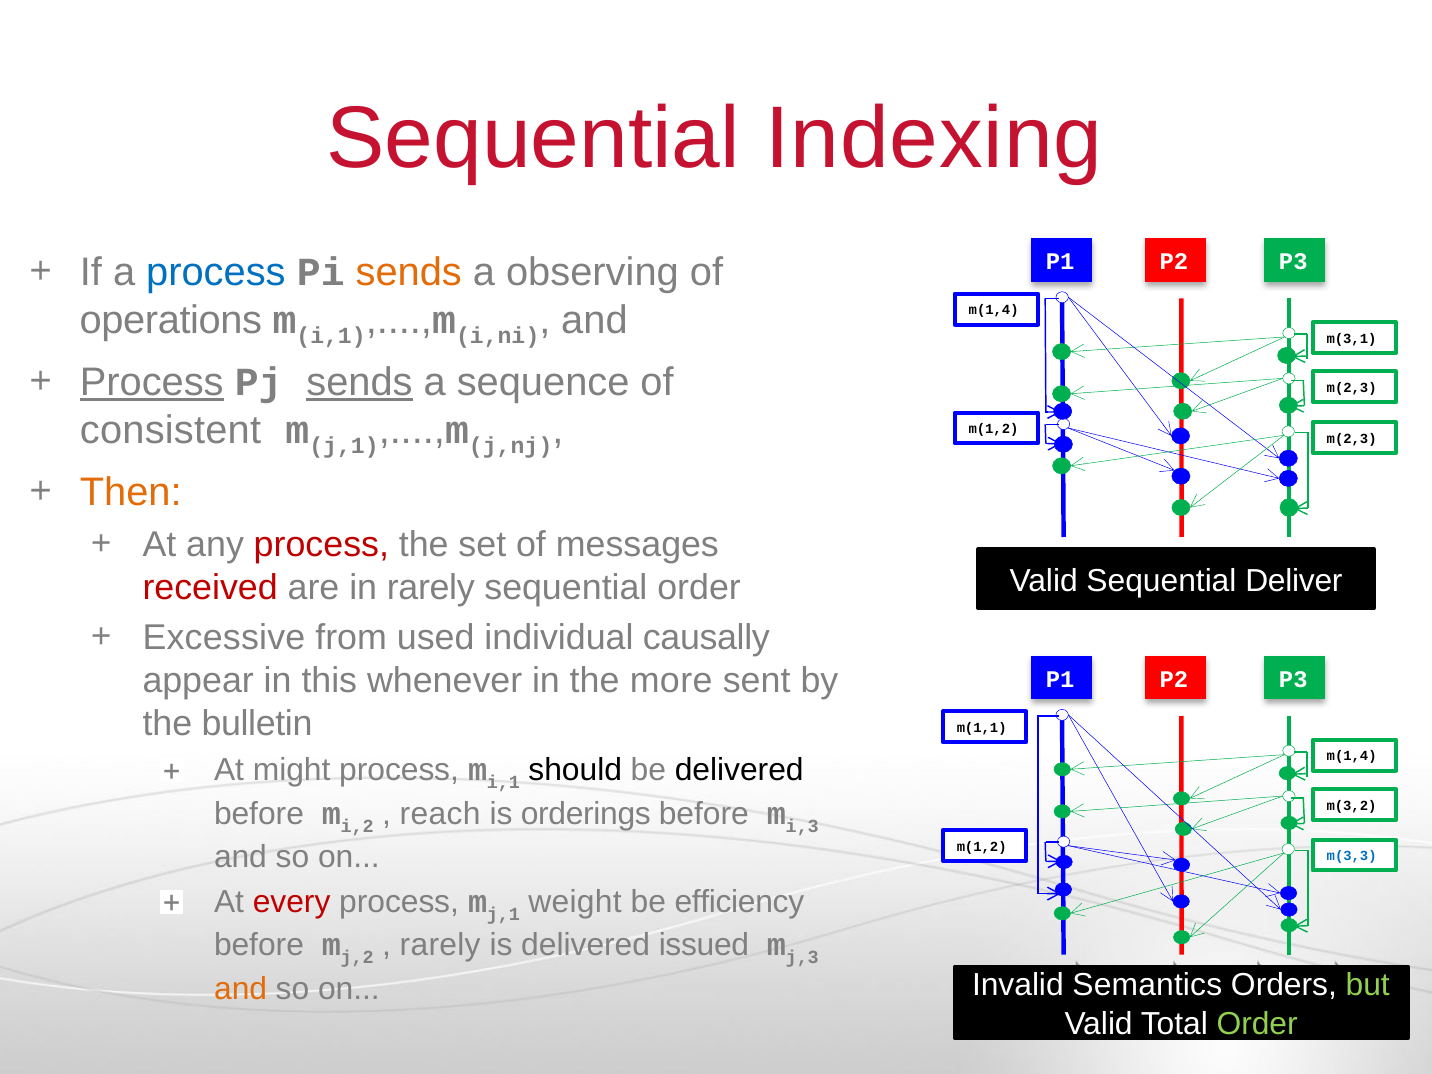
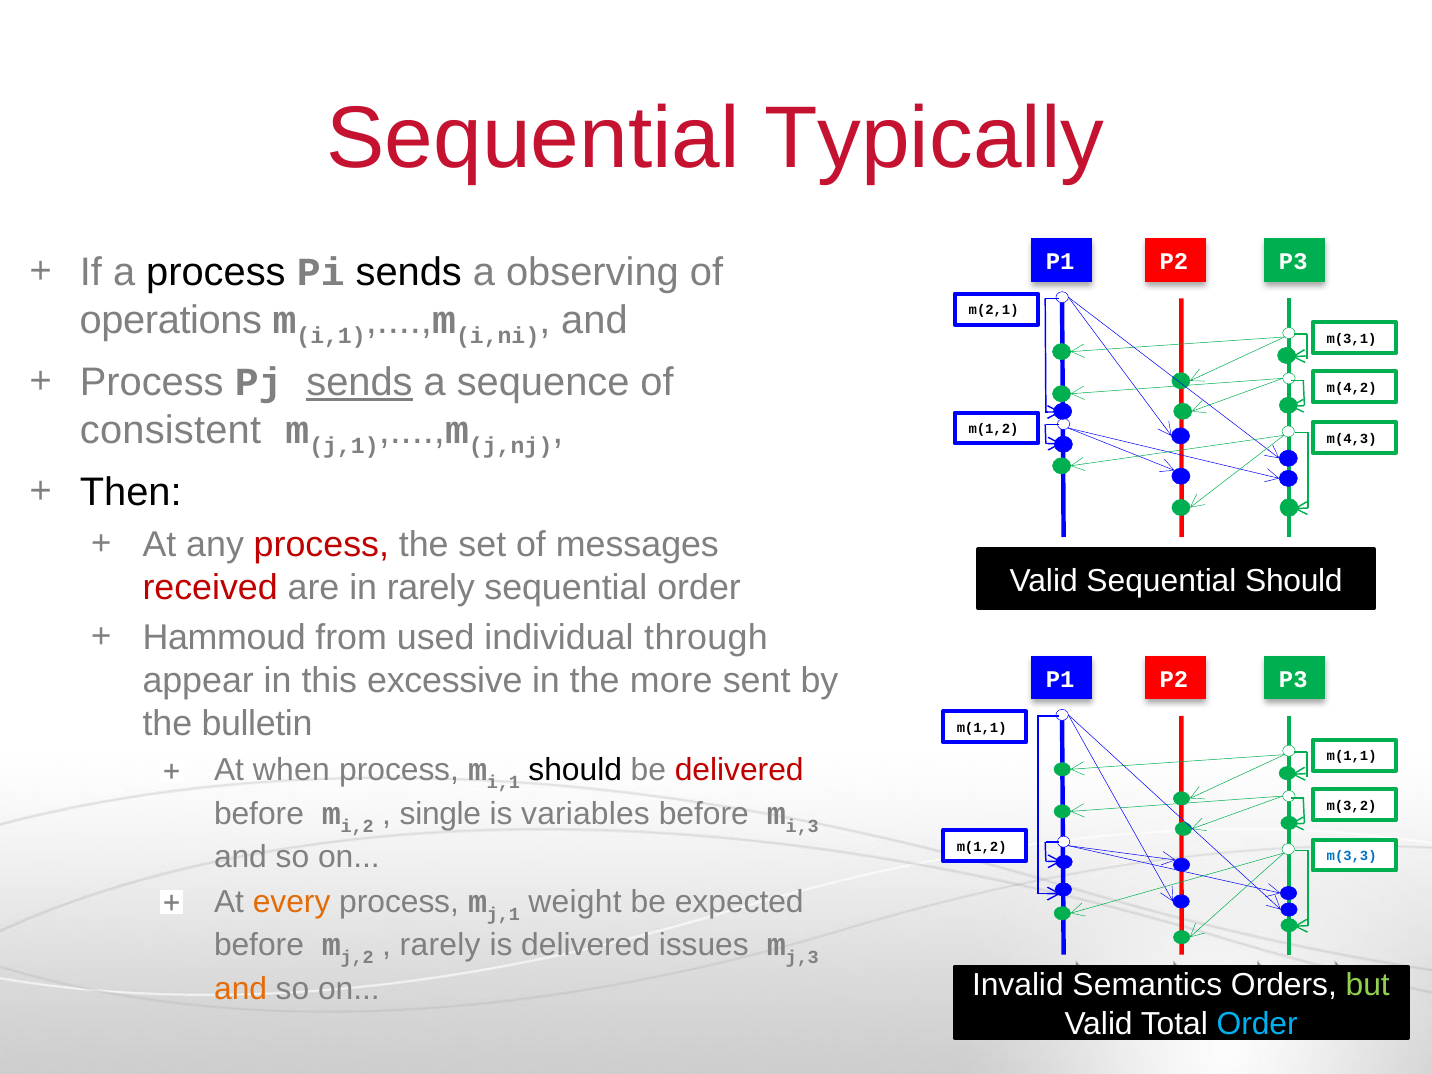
Indexing: Indexing -> Typically
process at (216, 272) colour: blue -> black
sends at (409, 272) colour: orange -> black
m(1,4 at (994, 310): m(1,4 -> m(2,1
Process at (152, 382) underline: present -> none
m(2,3 at (1352, 388): m(2,3 -> m(4,2
m(2,3 at (1352, 438): m(2,3 -> m(4,3
Then colour: orange -> black
Sequential Deliver: Deliver -> Should
Excessive: Excessive -> Hammoud
causally: causally -> through
whenever: whenever -> excessive
m(1,4 at (1352, 756): m(1,4 -> m(1,1
might: might -> when
delivered at (739, 770) colour: black -> red
reach: reach -> single
orderings: orderings -> variables
every colour: red -> orange
efficiency: efficiency -> expected
issued: issued -> issues
Order at (1257, 1024) colour: light green -> light blue
